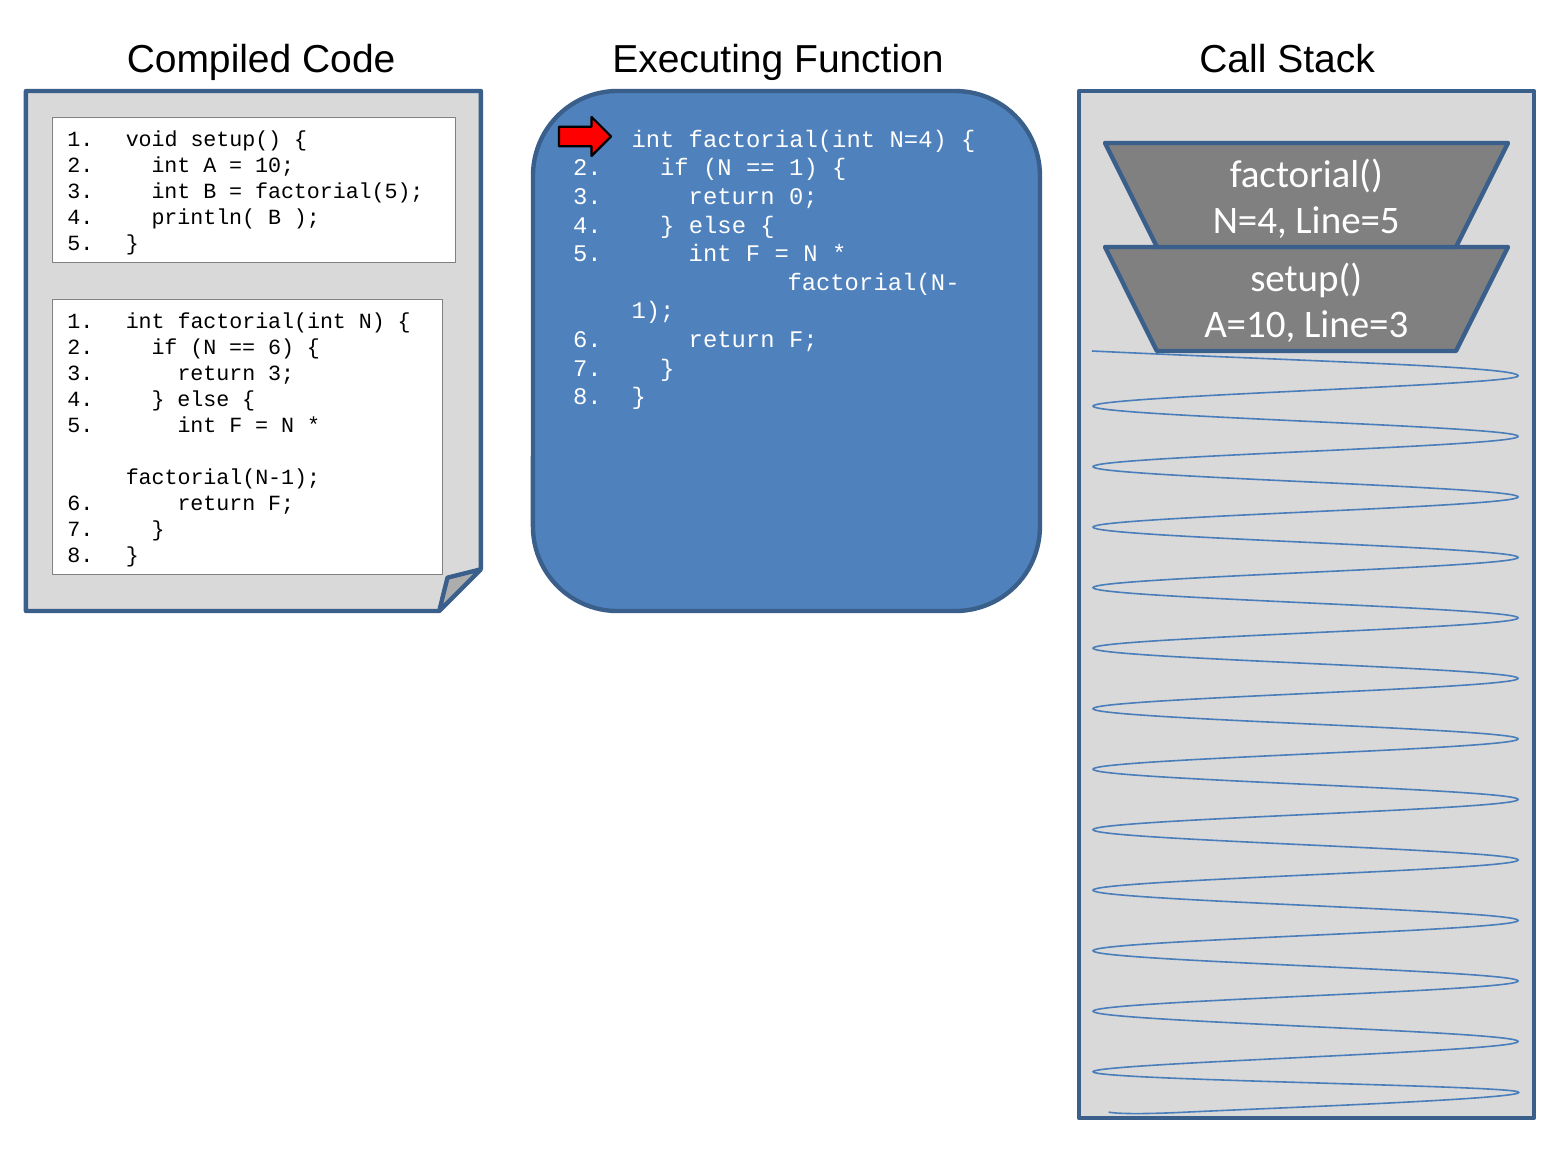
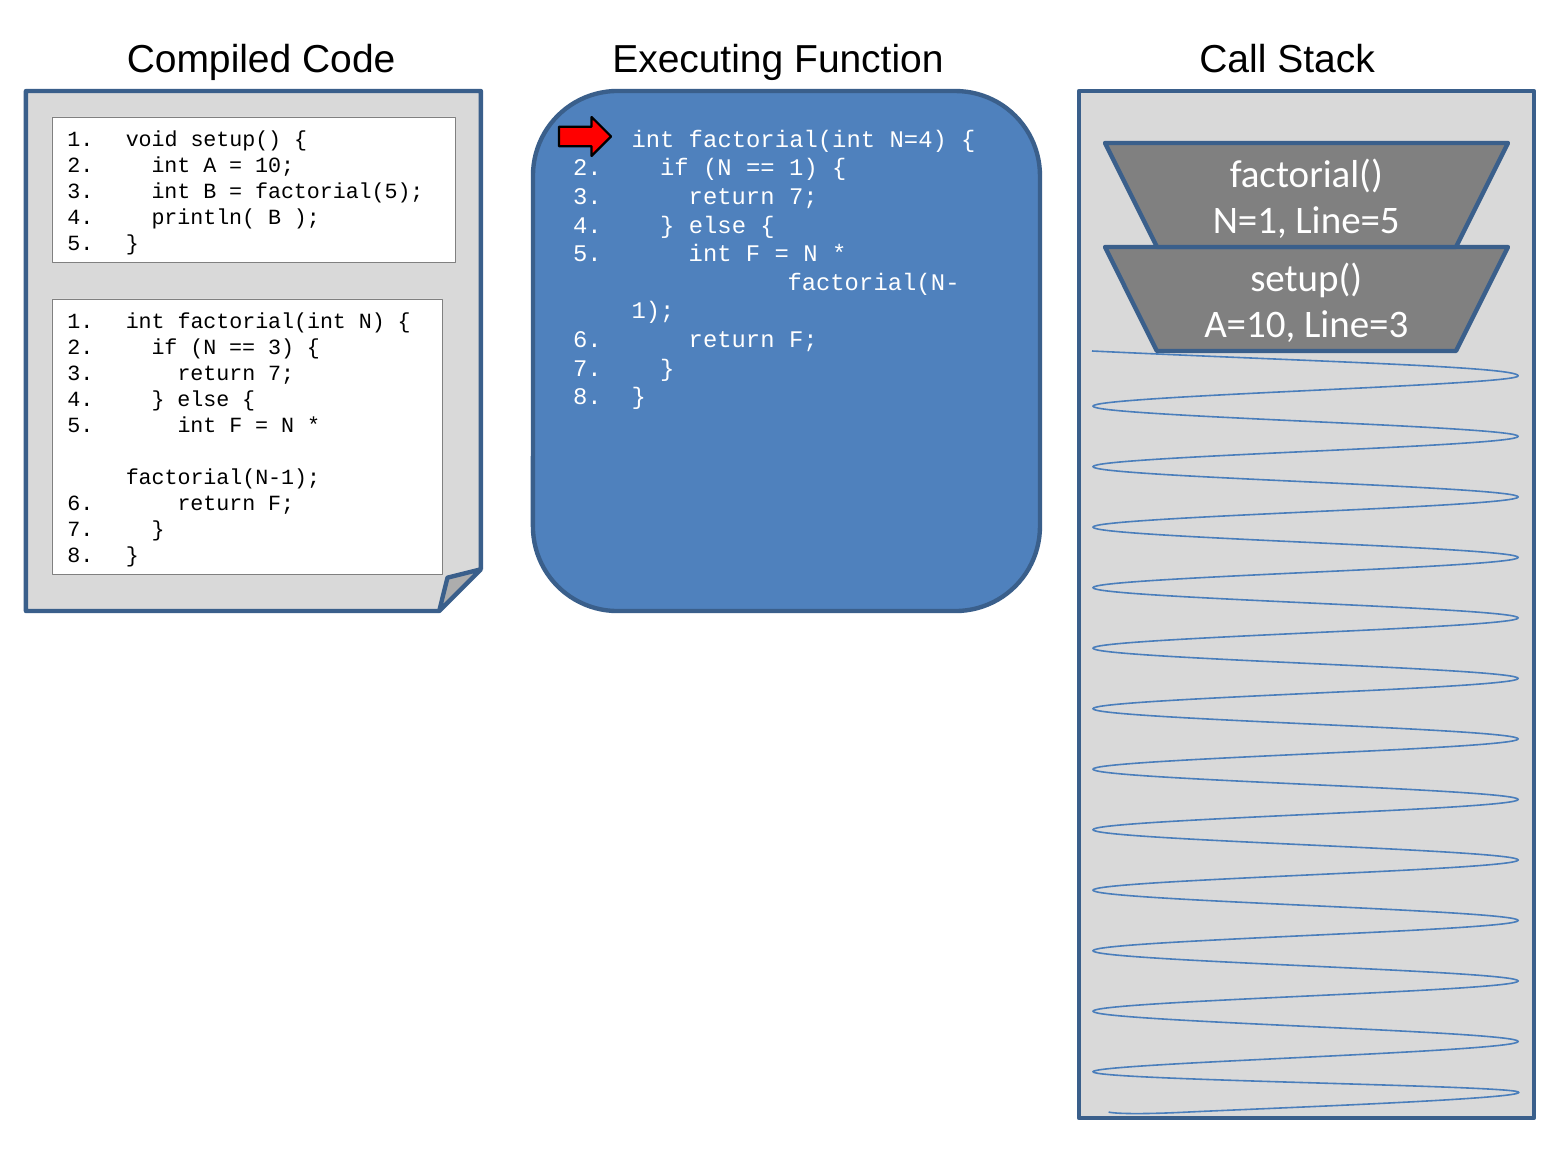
0 at (803, 197): 0 -> 7
N=4 at (1250, 221): N=4 -> N=1
6 at (281, 347): 6 -> 3
3 at (281, 373): 3 -> 7
